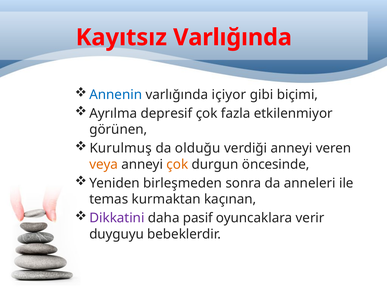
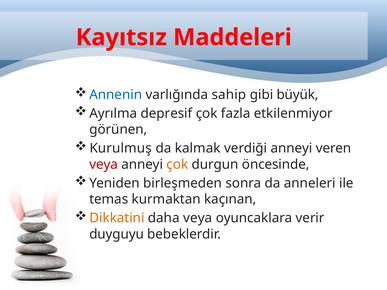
Kayıtsız Varlığında: Varlığında -> Maddeleri
içiyor: içiyor -> sahip
biçimi: biçimi -> büyük
olduğu: olduğu -> kalmak
veya at (104, 165) colour: orange -> red
Dikkatini colour: purple -> orange
daha pasif: pasif -> veya
